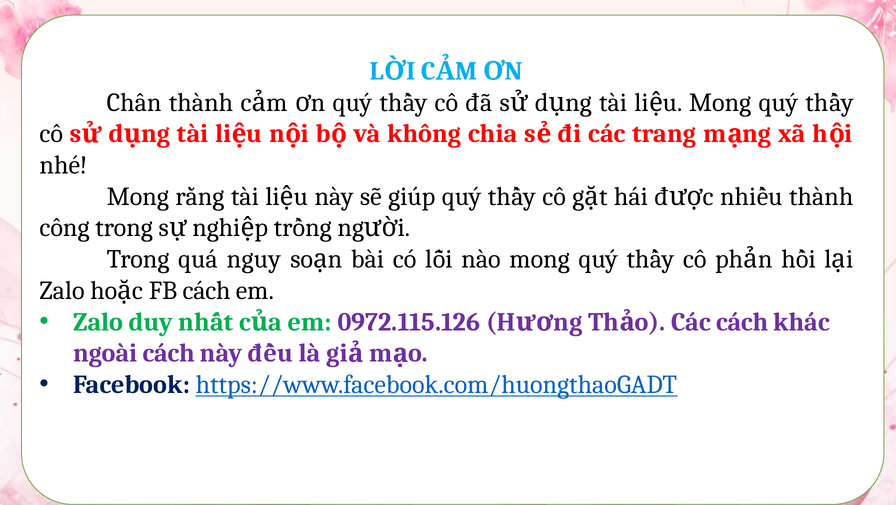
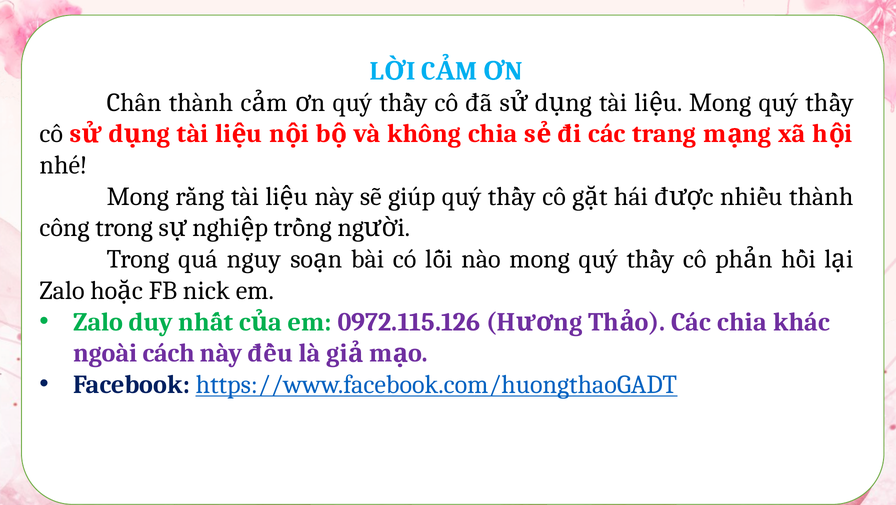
FB cách: cách -> nick
Các cách: cách -> chia
